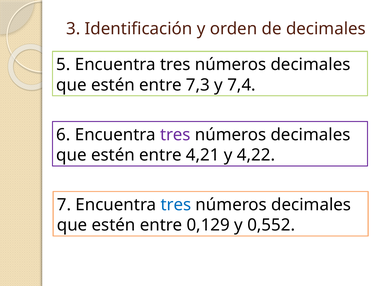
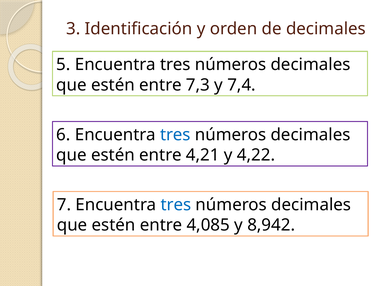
tres at (175, 135) colour: purple -> blue
0,129: 0,129 -> 4,085
0,552: 0,552 -> 8,942
